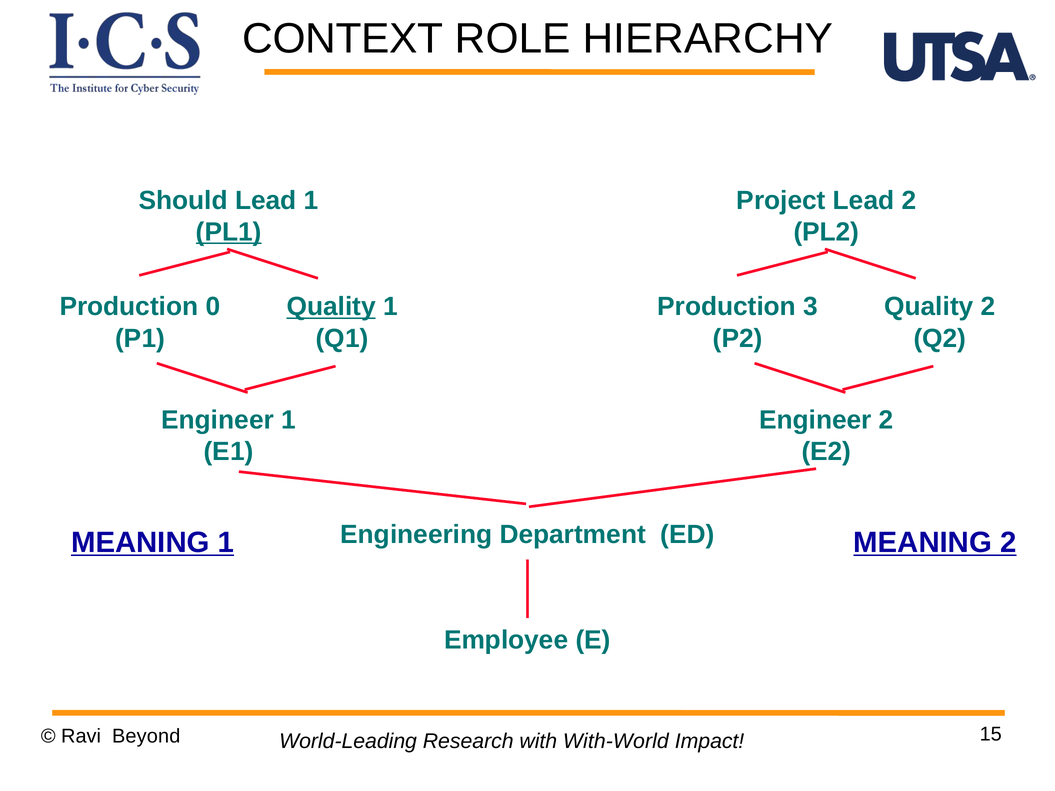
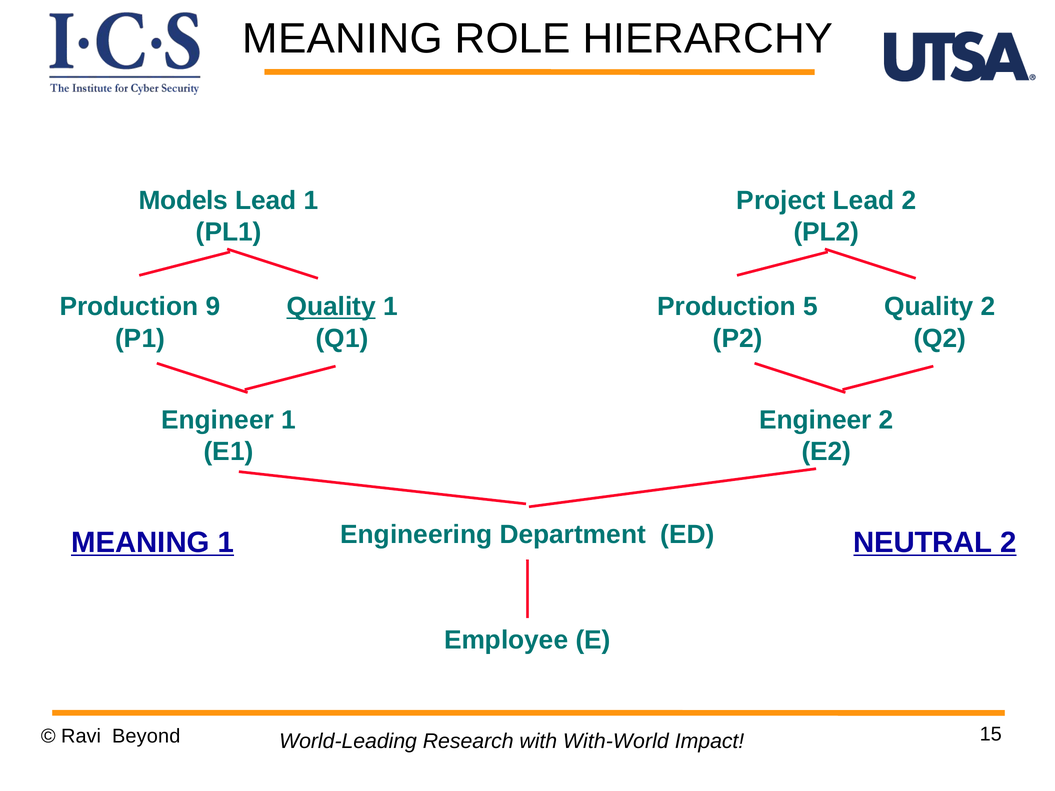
CONTEXT at (343, 39): CONTEXT -> MEANING
Should: Should -> Models
PL1 underline: present -> none
0: 0 -> 9
3: 3 -> 5
MEANING at (923, 543): MEANING -> NEUTRAL
